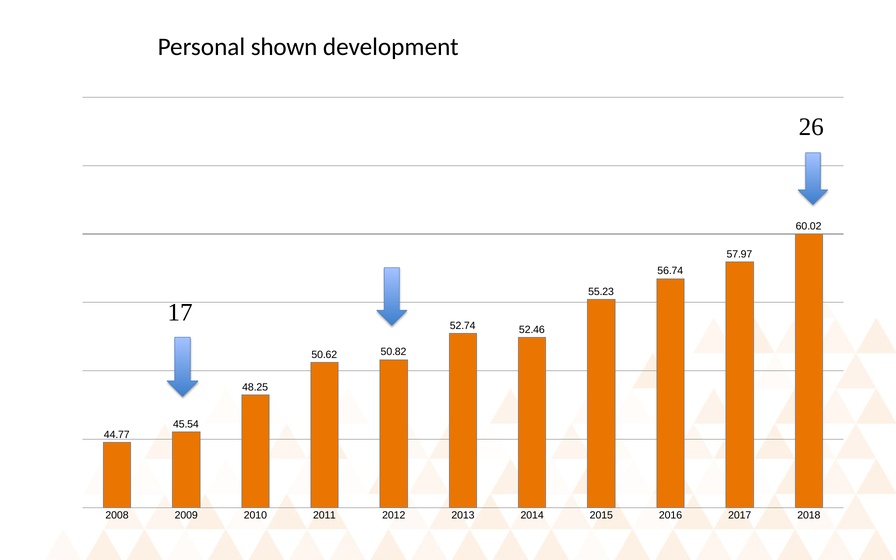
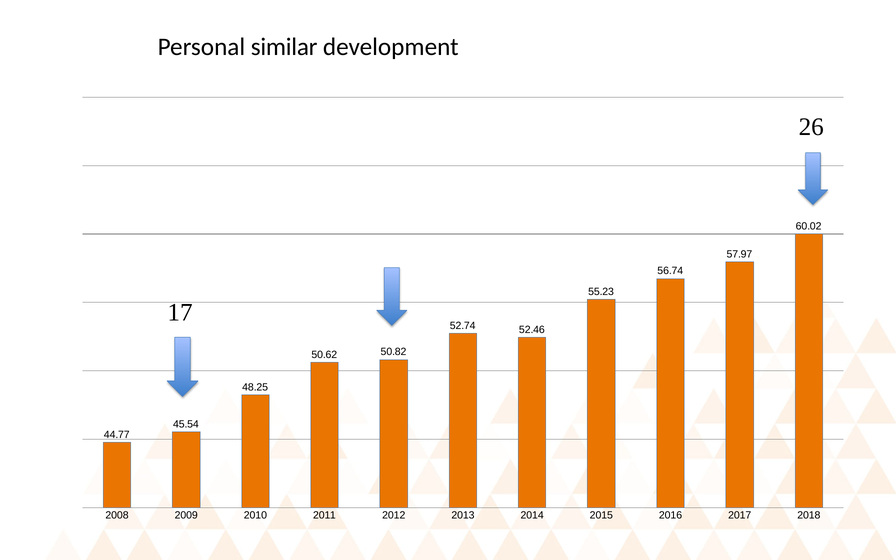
shown: shown -> similar
